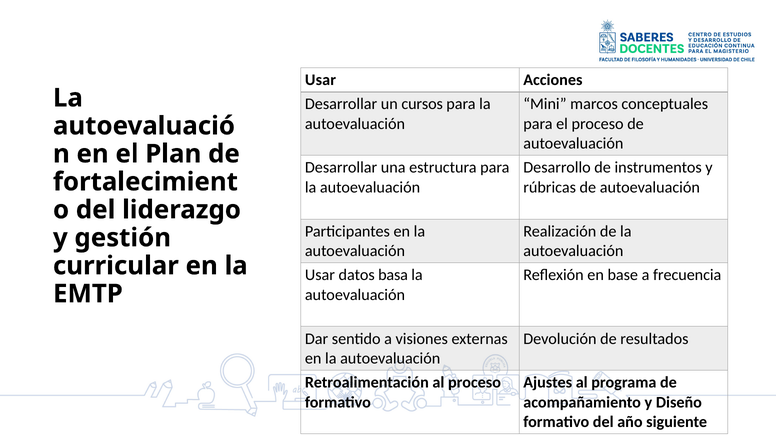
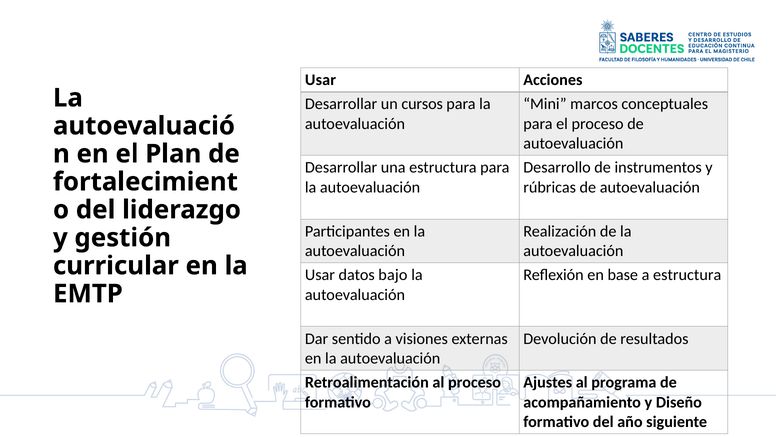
basa: basa -> bajo
a frecuencia: frecuencia -> estructura
